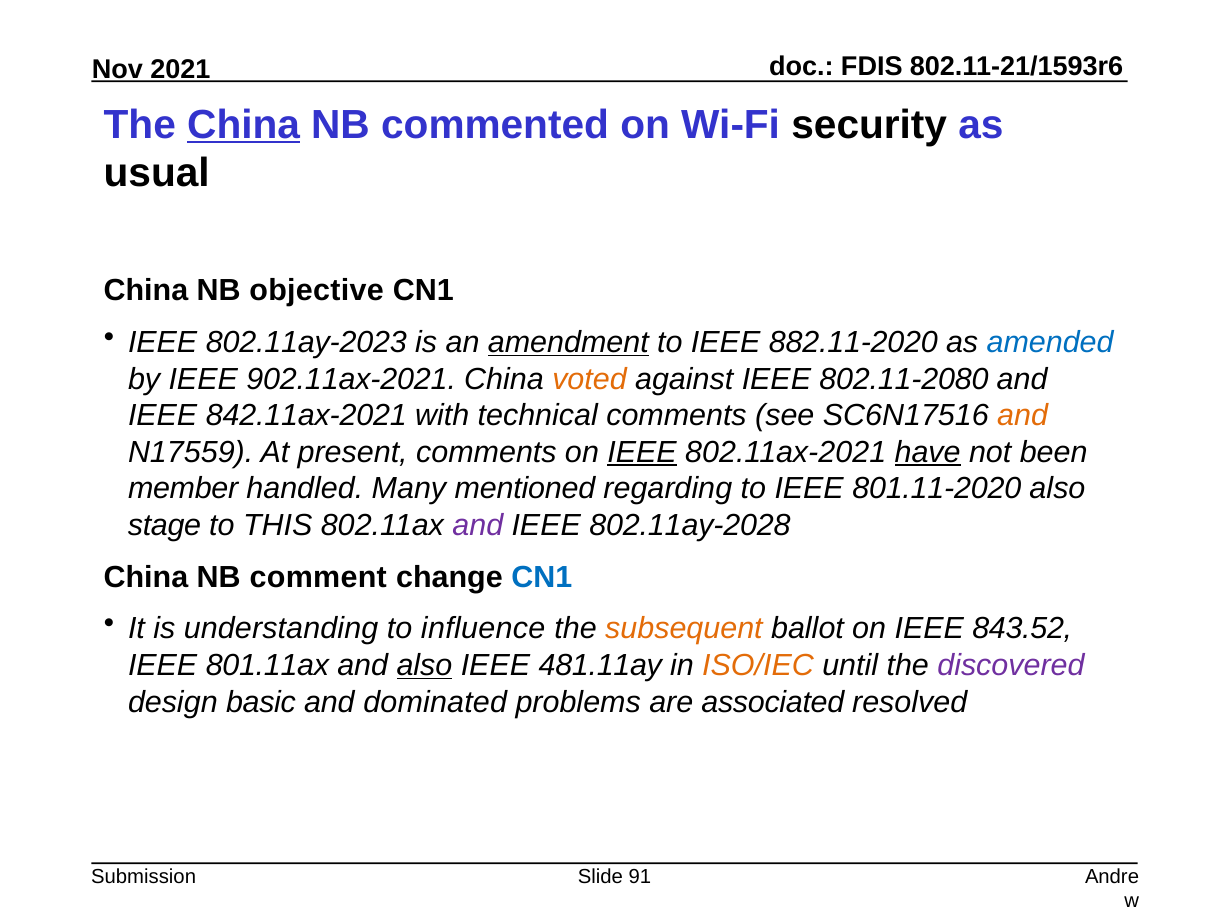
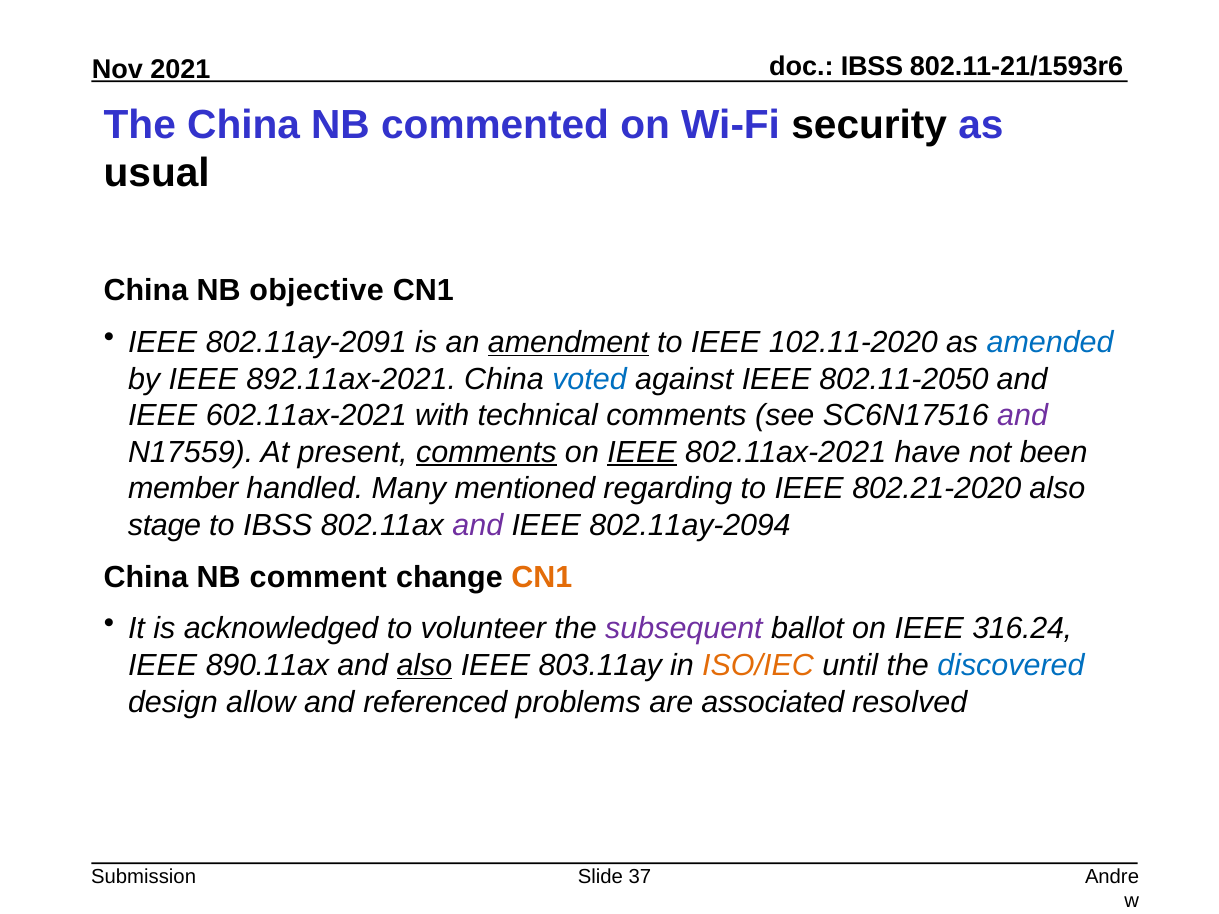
FDIS at (872, 67): FDIS -> IBSS
China at (244, 125) underline: present -> none
802.11ay-2023: 802.11ay-2023 -> 802.11ay-2091
882.11-2020: 882.11-2020 -> 102.11-2020
902.11ax-2021: 902.11ax-2021 -> 892.11ax-2021
voted colour: orange -> blue
802.11-2080: 802.11-2080 -> 802.11-2050
842.11ax-2021: 842.11ax-2021 -> 602.11ax-2021
and at (1023, 416) colour: orange -> purple
comments at (486, 452) underline: none -> present
have underline: present -> none
801.11-2020: 801.11-2020 -> 802.21-2020
to THIS: THIS -> IBSS
802.11ay-2028: 802.11ay-2028 -> 802.11ay-2094
CN1 at (542, 577) colour: blue -> orange
understanding: understanding -> acknowledged
influence: influence -> volunteer
subsequent colour: orange -> purple
843.52: 843.52 -> 316.24
801.11ax: 801.11ax -> 890.11ax
481.11ay: 481.11ay -> 803.11ay
discovered colour: purple -> blue
basic: basic -> allow
dominated: dominated -> referenced
91: 91 -> 37
